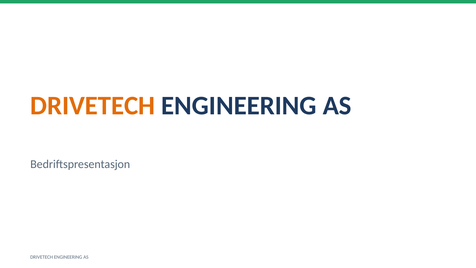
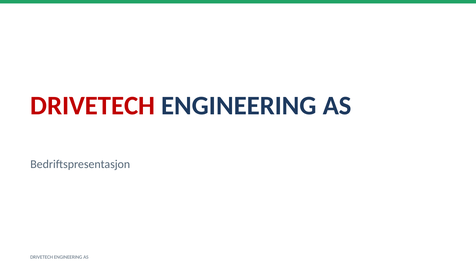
DRIVETECH at (93, 106) colour: orange -> red
